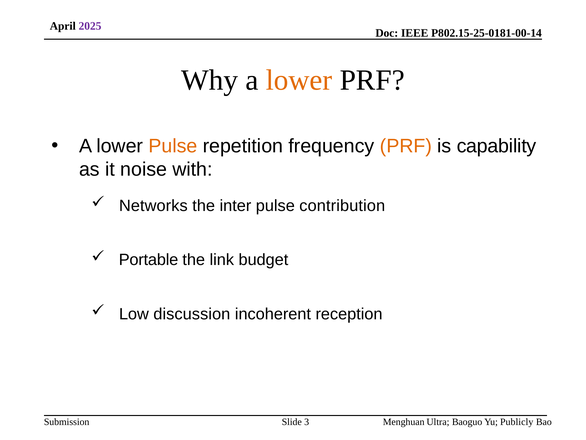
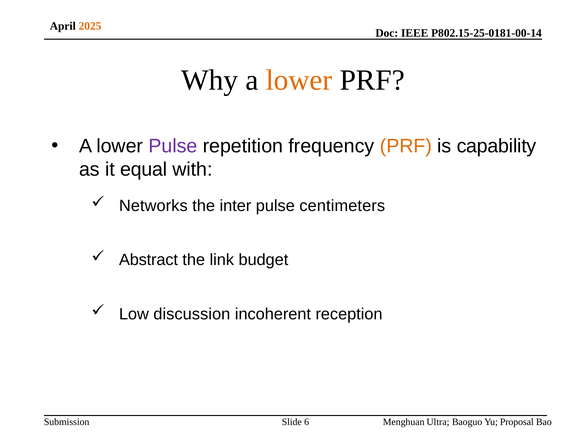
2025 colour: purple -> orange
Pulse at (173, 146) colour: orange -> purple
noise: noise -> equal
contribution: contribution -> centimeters
Portable: Portable -> Abstract
3: 3 -> 6
Publicly: Publicly -> Proposal
